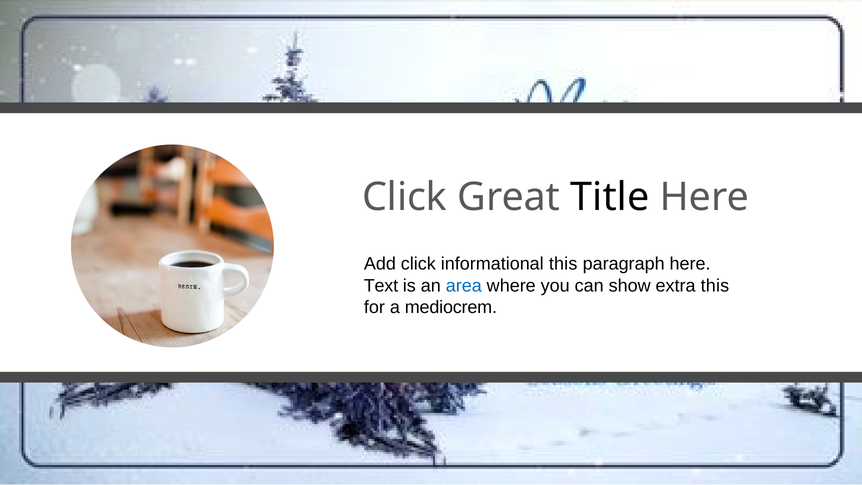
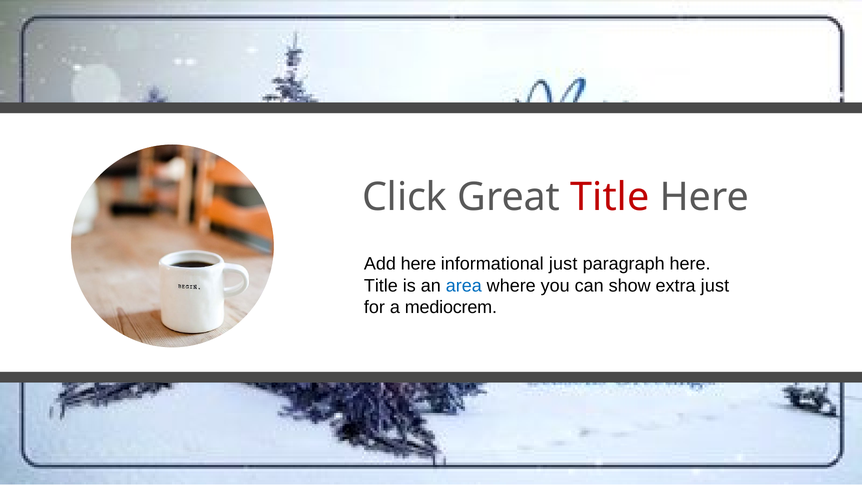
Title at (610, 197) colour: black -> red
Add click: click -> here
informational this: this -> just
Text at (381, 286): Text -> Title
extra this: this -> just
